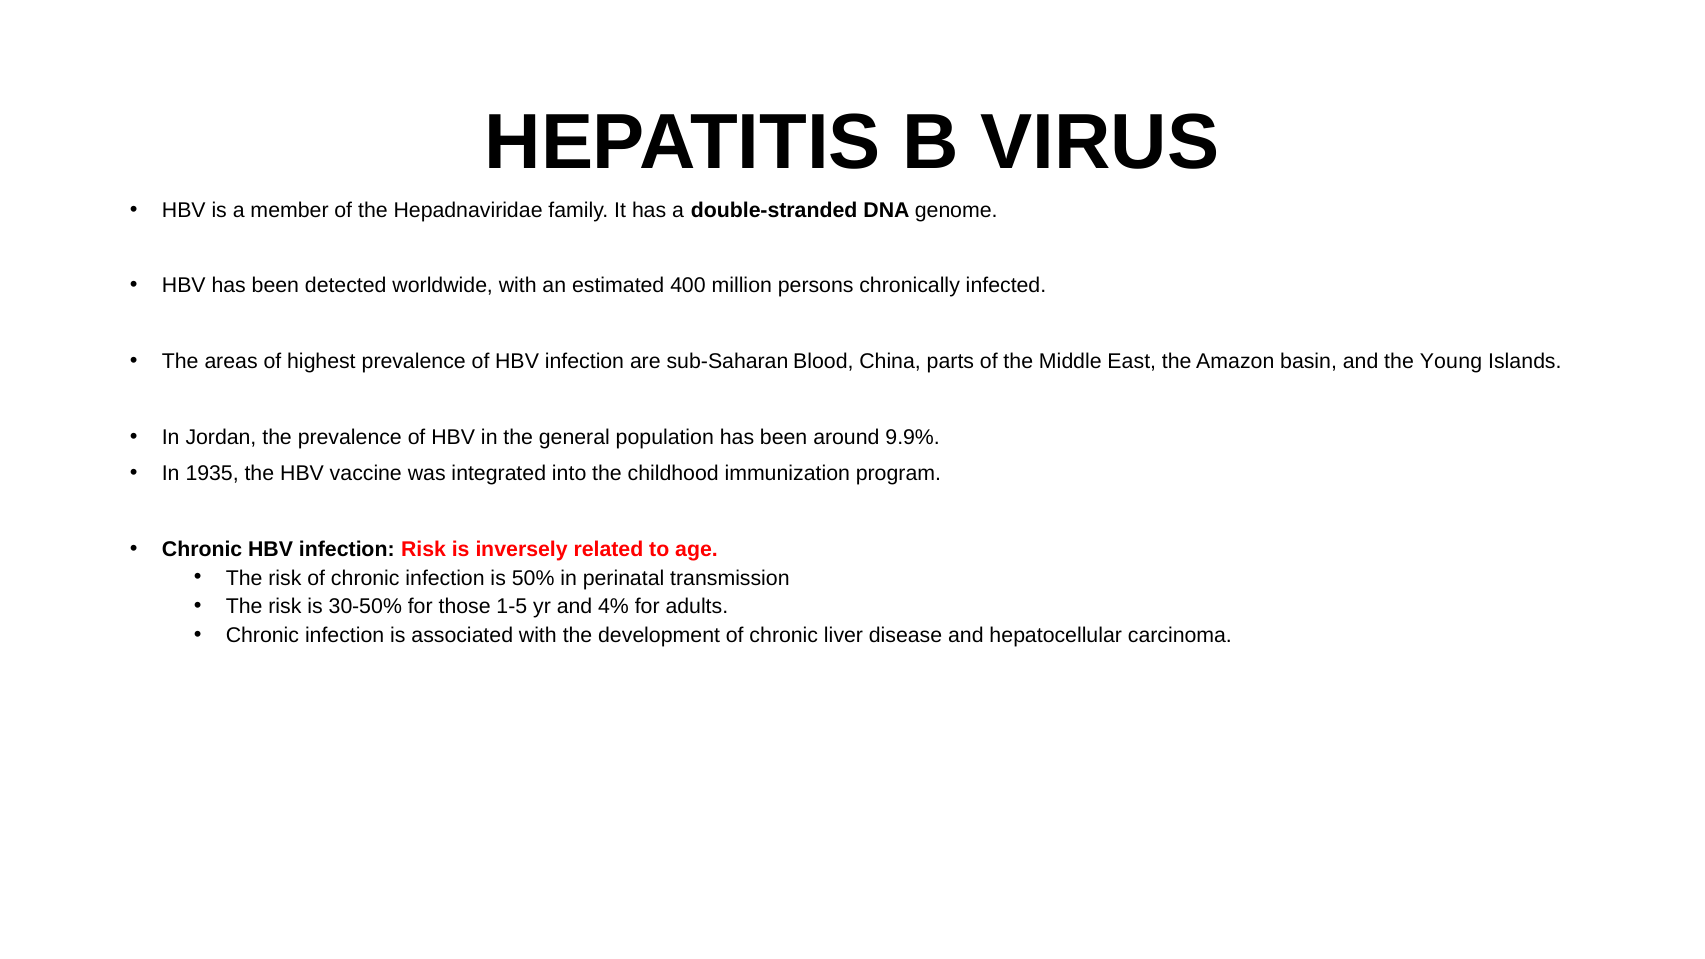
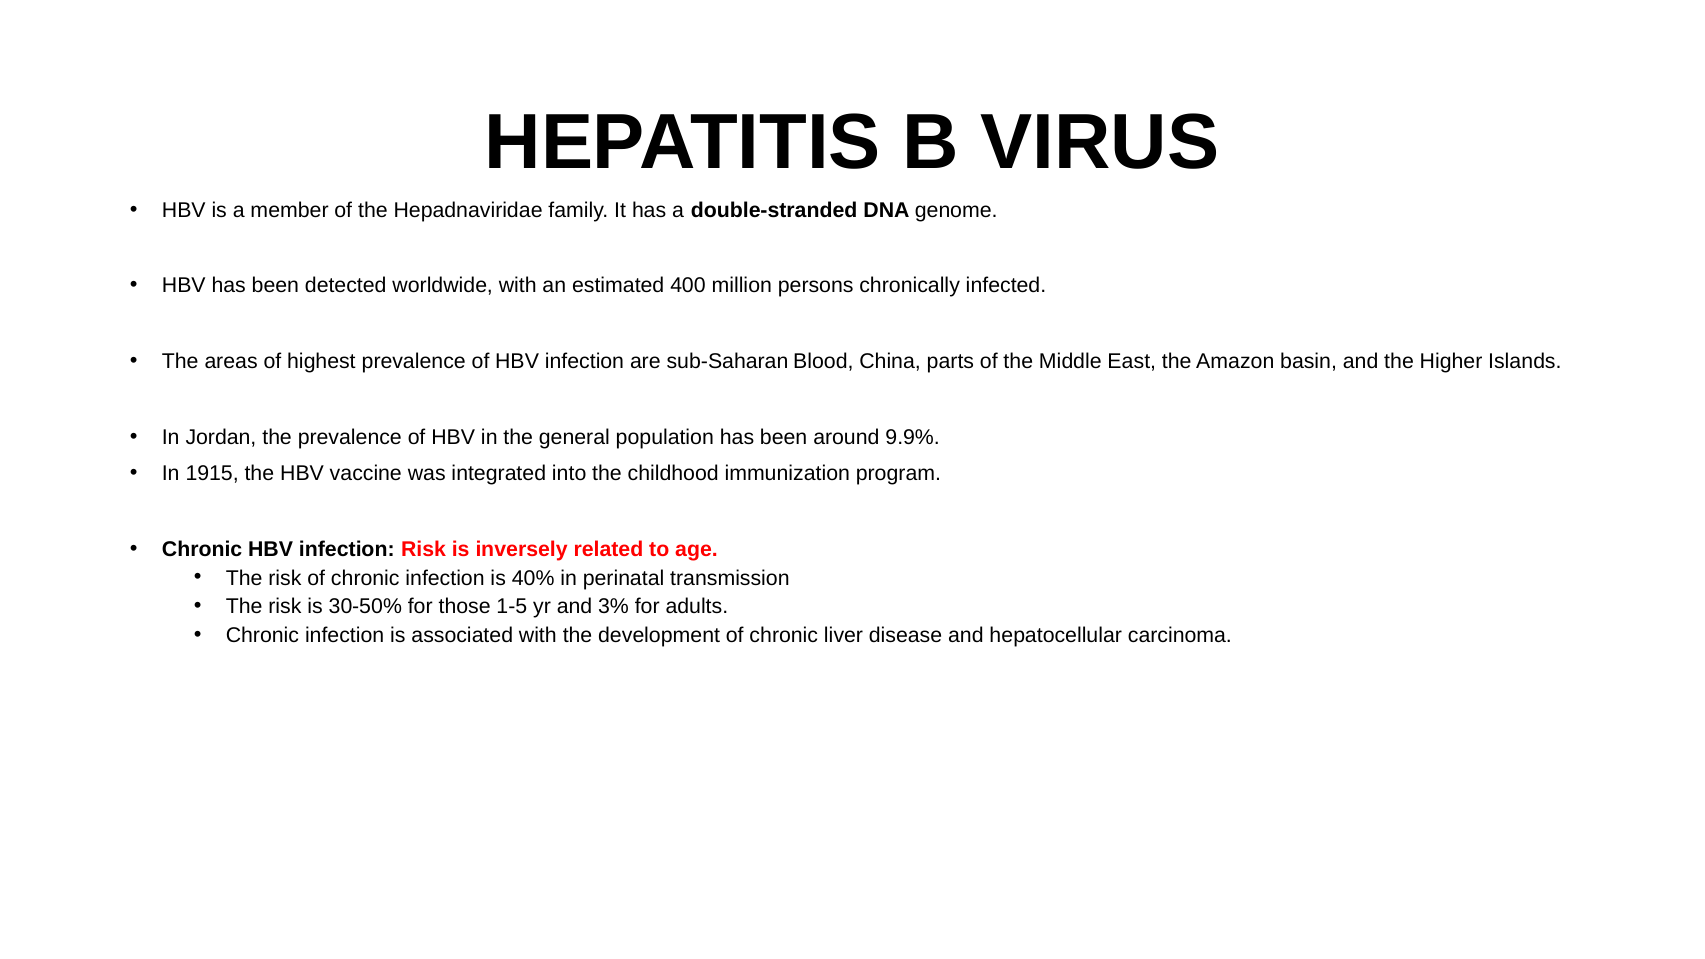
Young: Young -> Higher
1935: 1935 -> 1915
50%: 50% -> 40%
4%: 4% -> 3%
